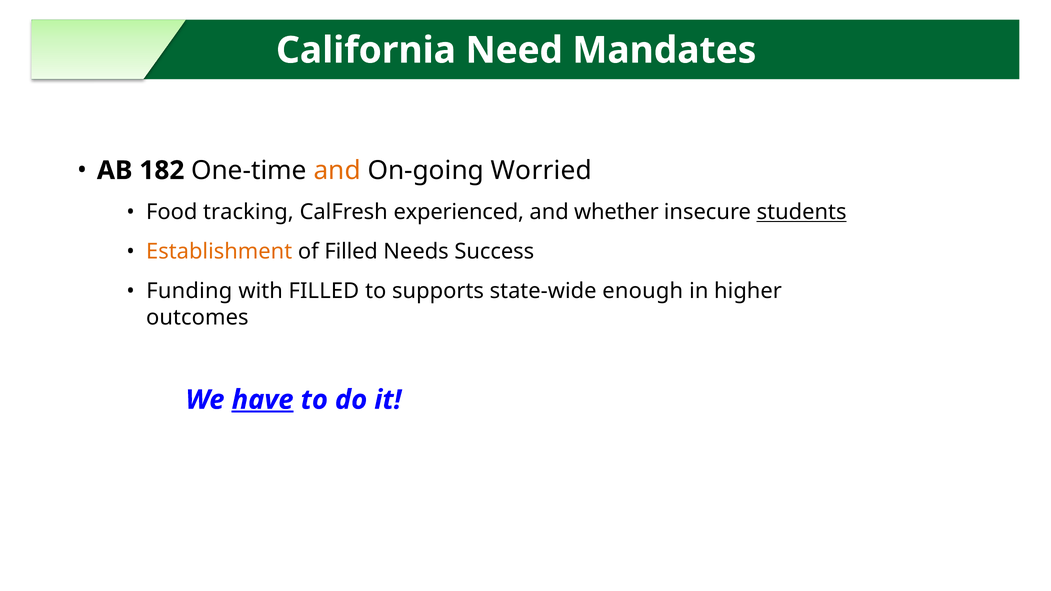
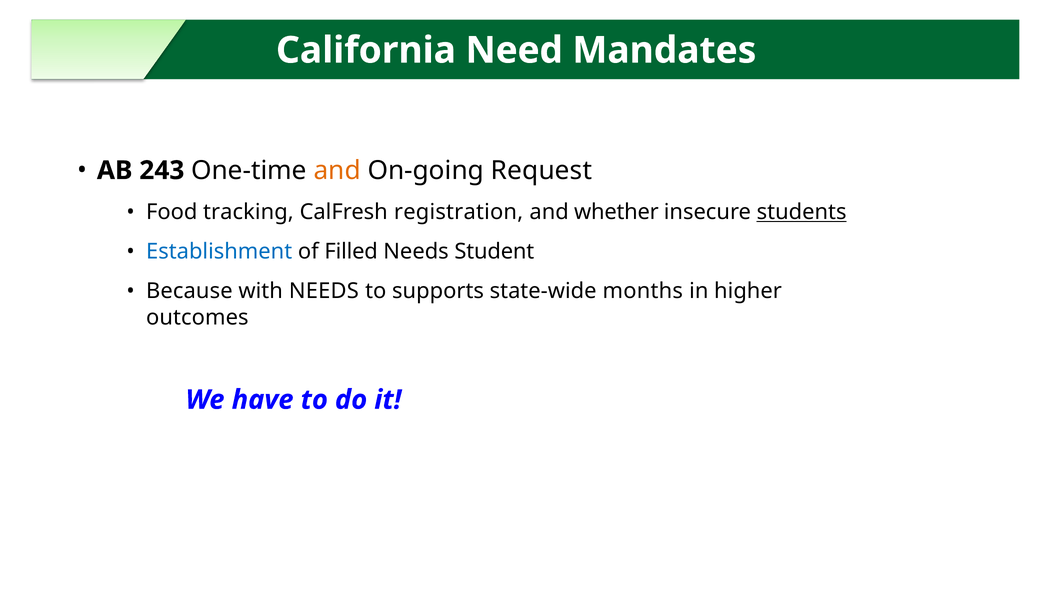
182: 182 -> 243
Worried: Worried -> Request
experienced: experienced -> registration
Establishment colour: orange -> blue
Success: Success -> Student
Funding: Funding -> Because
with FILLED: FILLED -> NEEDS
enough: enough -> months
have underline: present -> none
